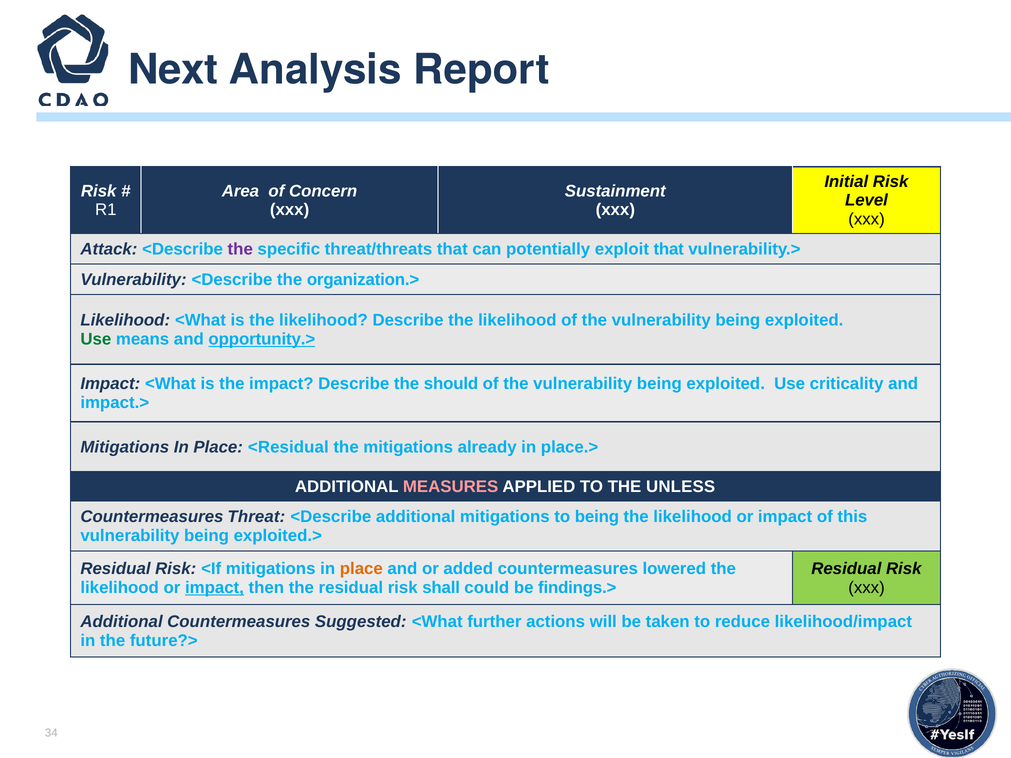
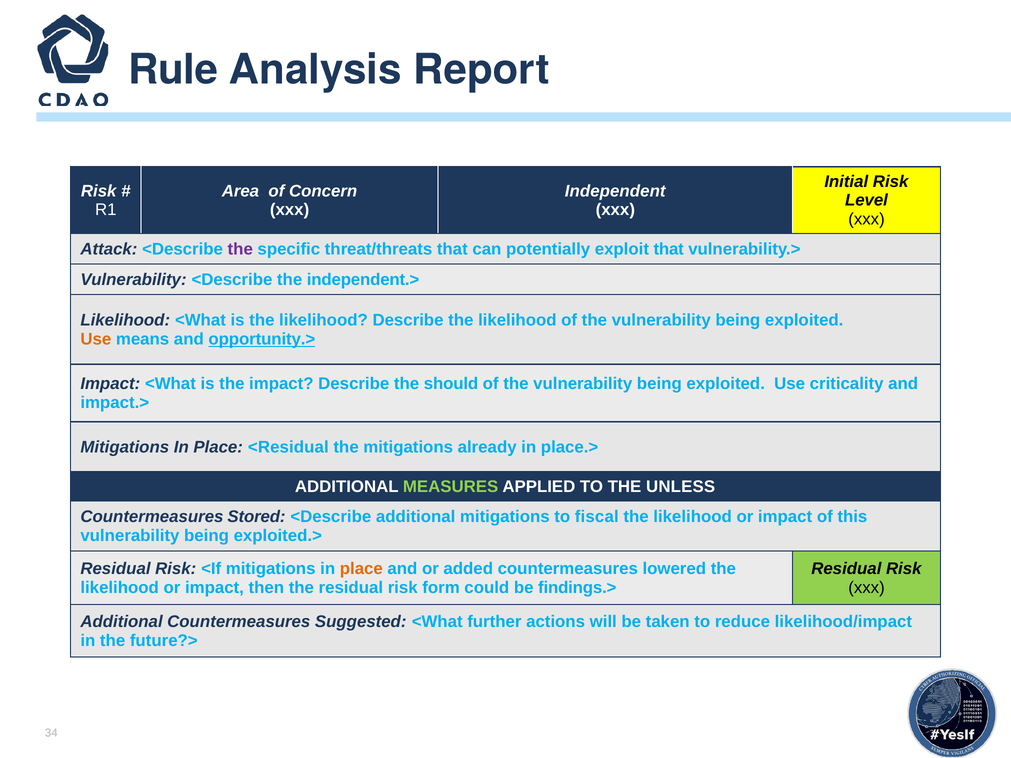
Next: Next -> Rule
Sustainment: Sustainment -> Independent
organization.>: organization.> -> independent.>
Use at (96, 339) colour: green -> orange
MEASURES colour: pink -> light green
Threat: Threat -> Stored
to being: being -> fiscal
impact at (214, 588) underline: present -> none
shall: shall -> form
